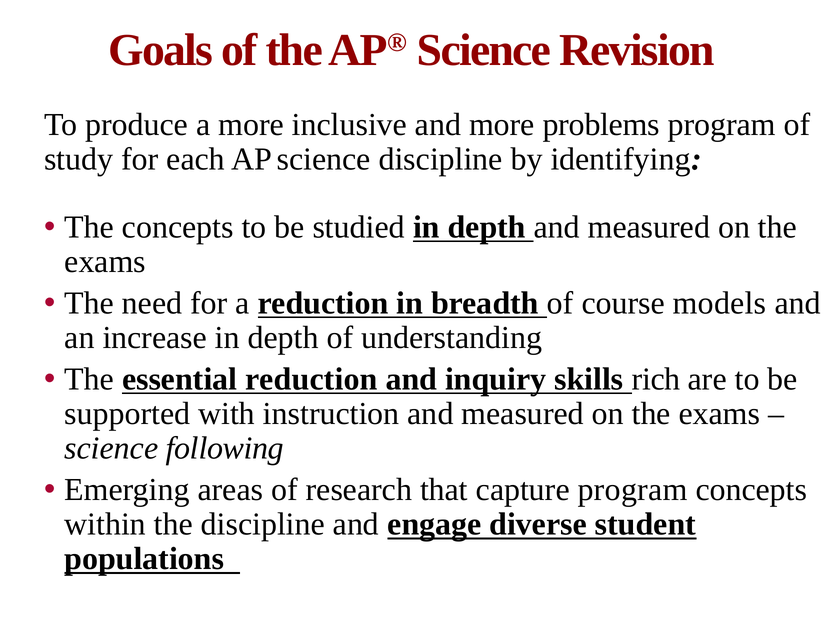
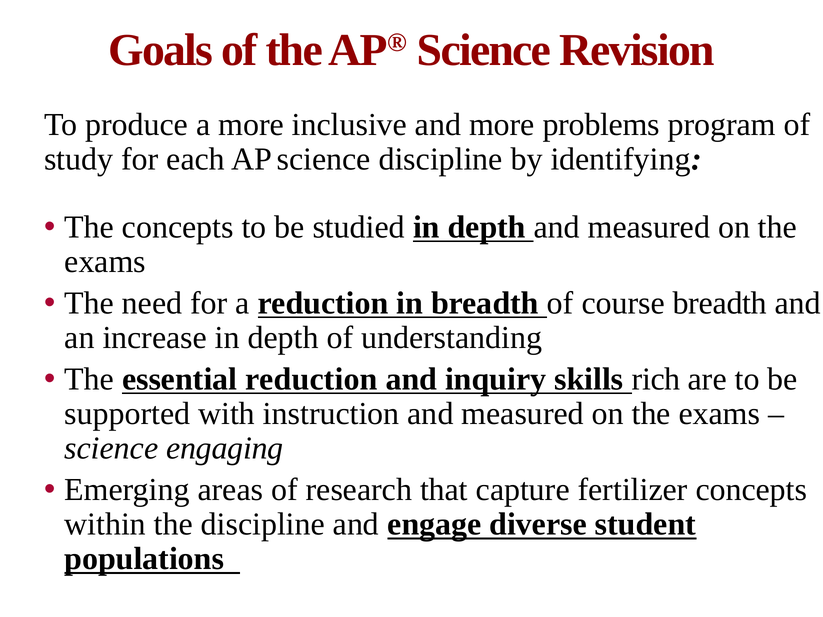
course models: models -> breadth
following: following -> engaging
capture program: program -> fertilizer
